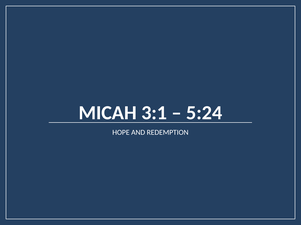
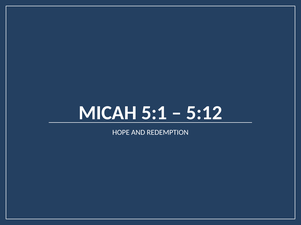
3:1: 3:1 -> 5:1
5:24: 5:24 -> 5:12
